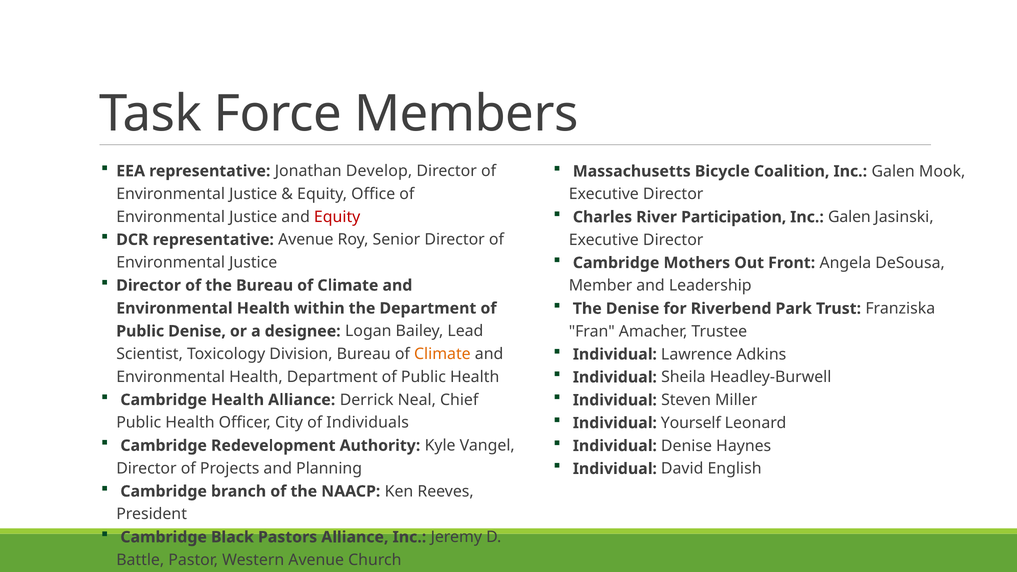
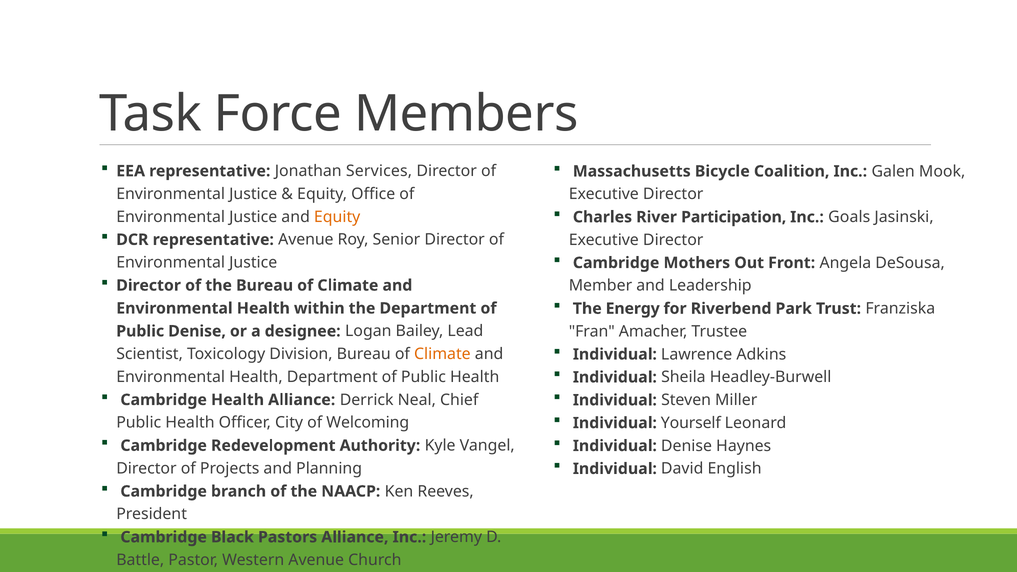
Develop: Develop -> Services
Galen at (849, 217): Galen -> Goals
Equity at (337, 217) colour: red -> orange
The Denise: Denise -> Energy
Individuals: Individuals -> Welcoming
